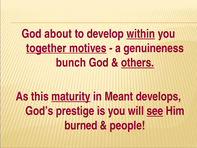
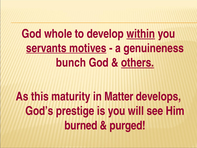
about: about -> whole
together: together -> servants
maturity underline: present -> none
Meant: Meant -> Matter
see underline: present -> none
people: people -> purged
